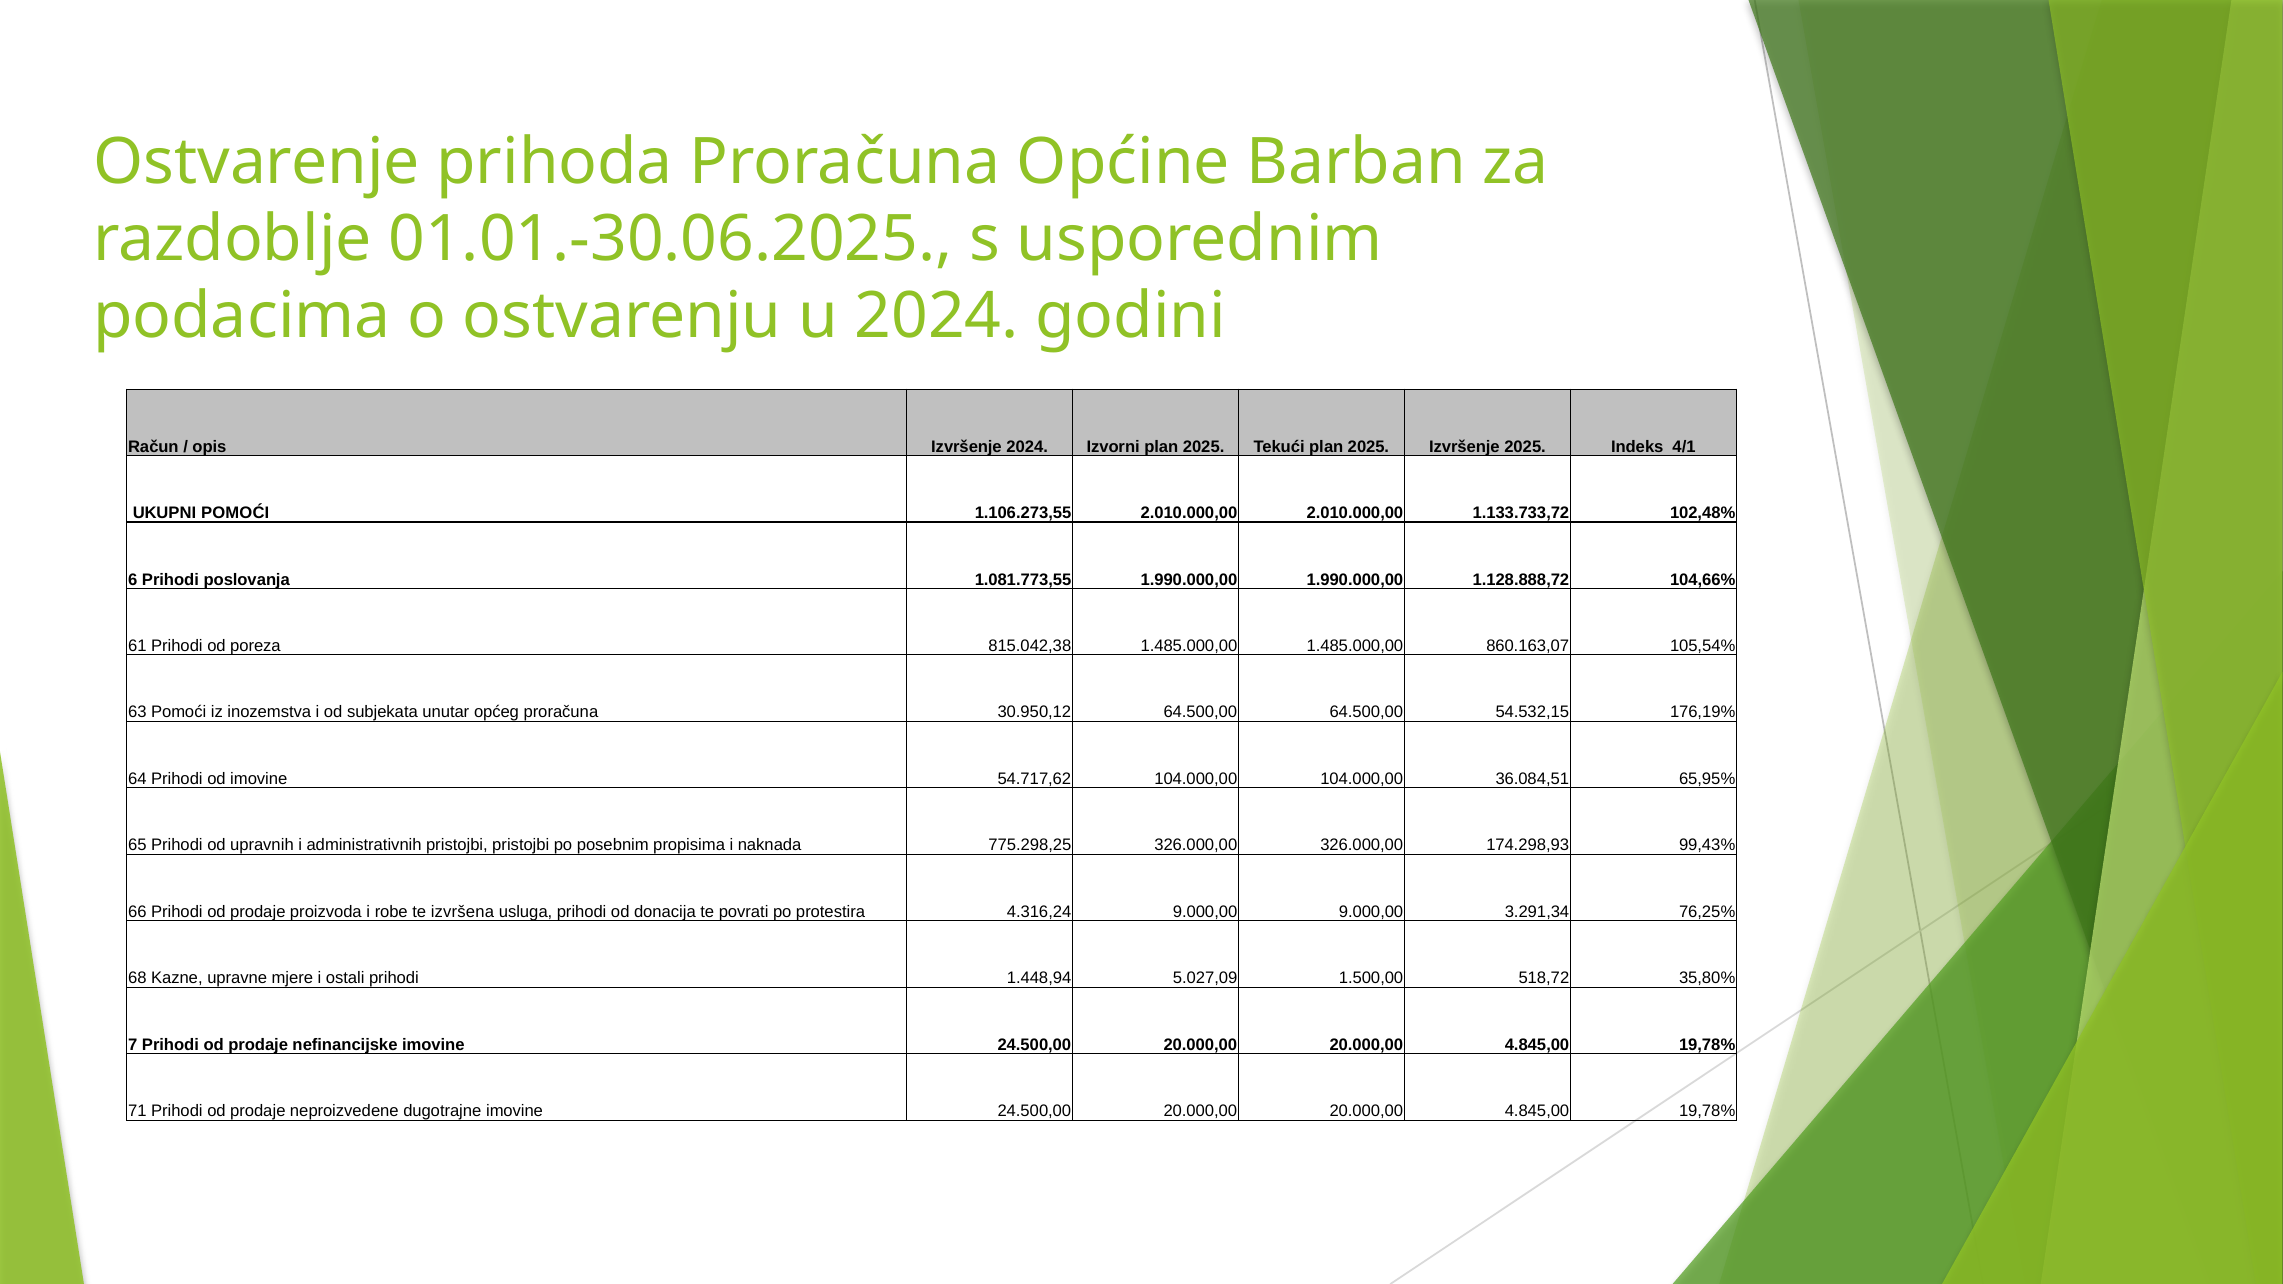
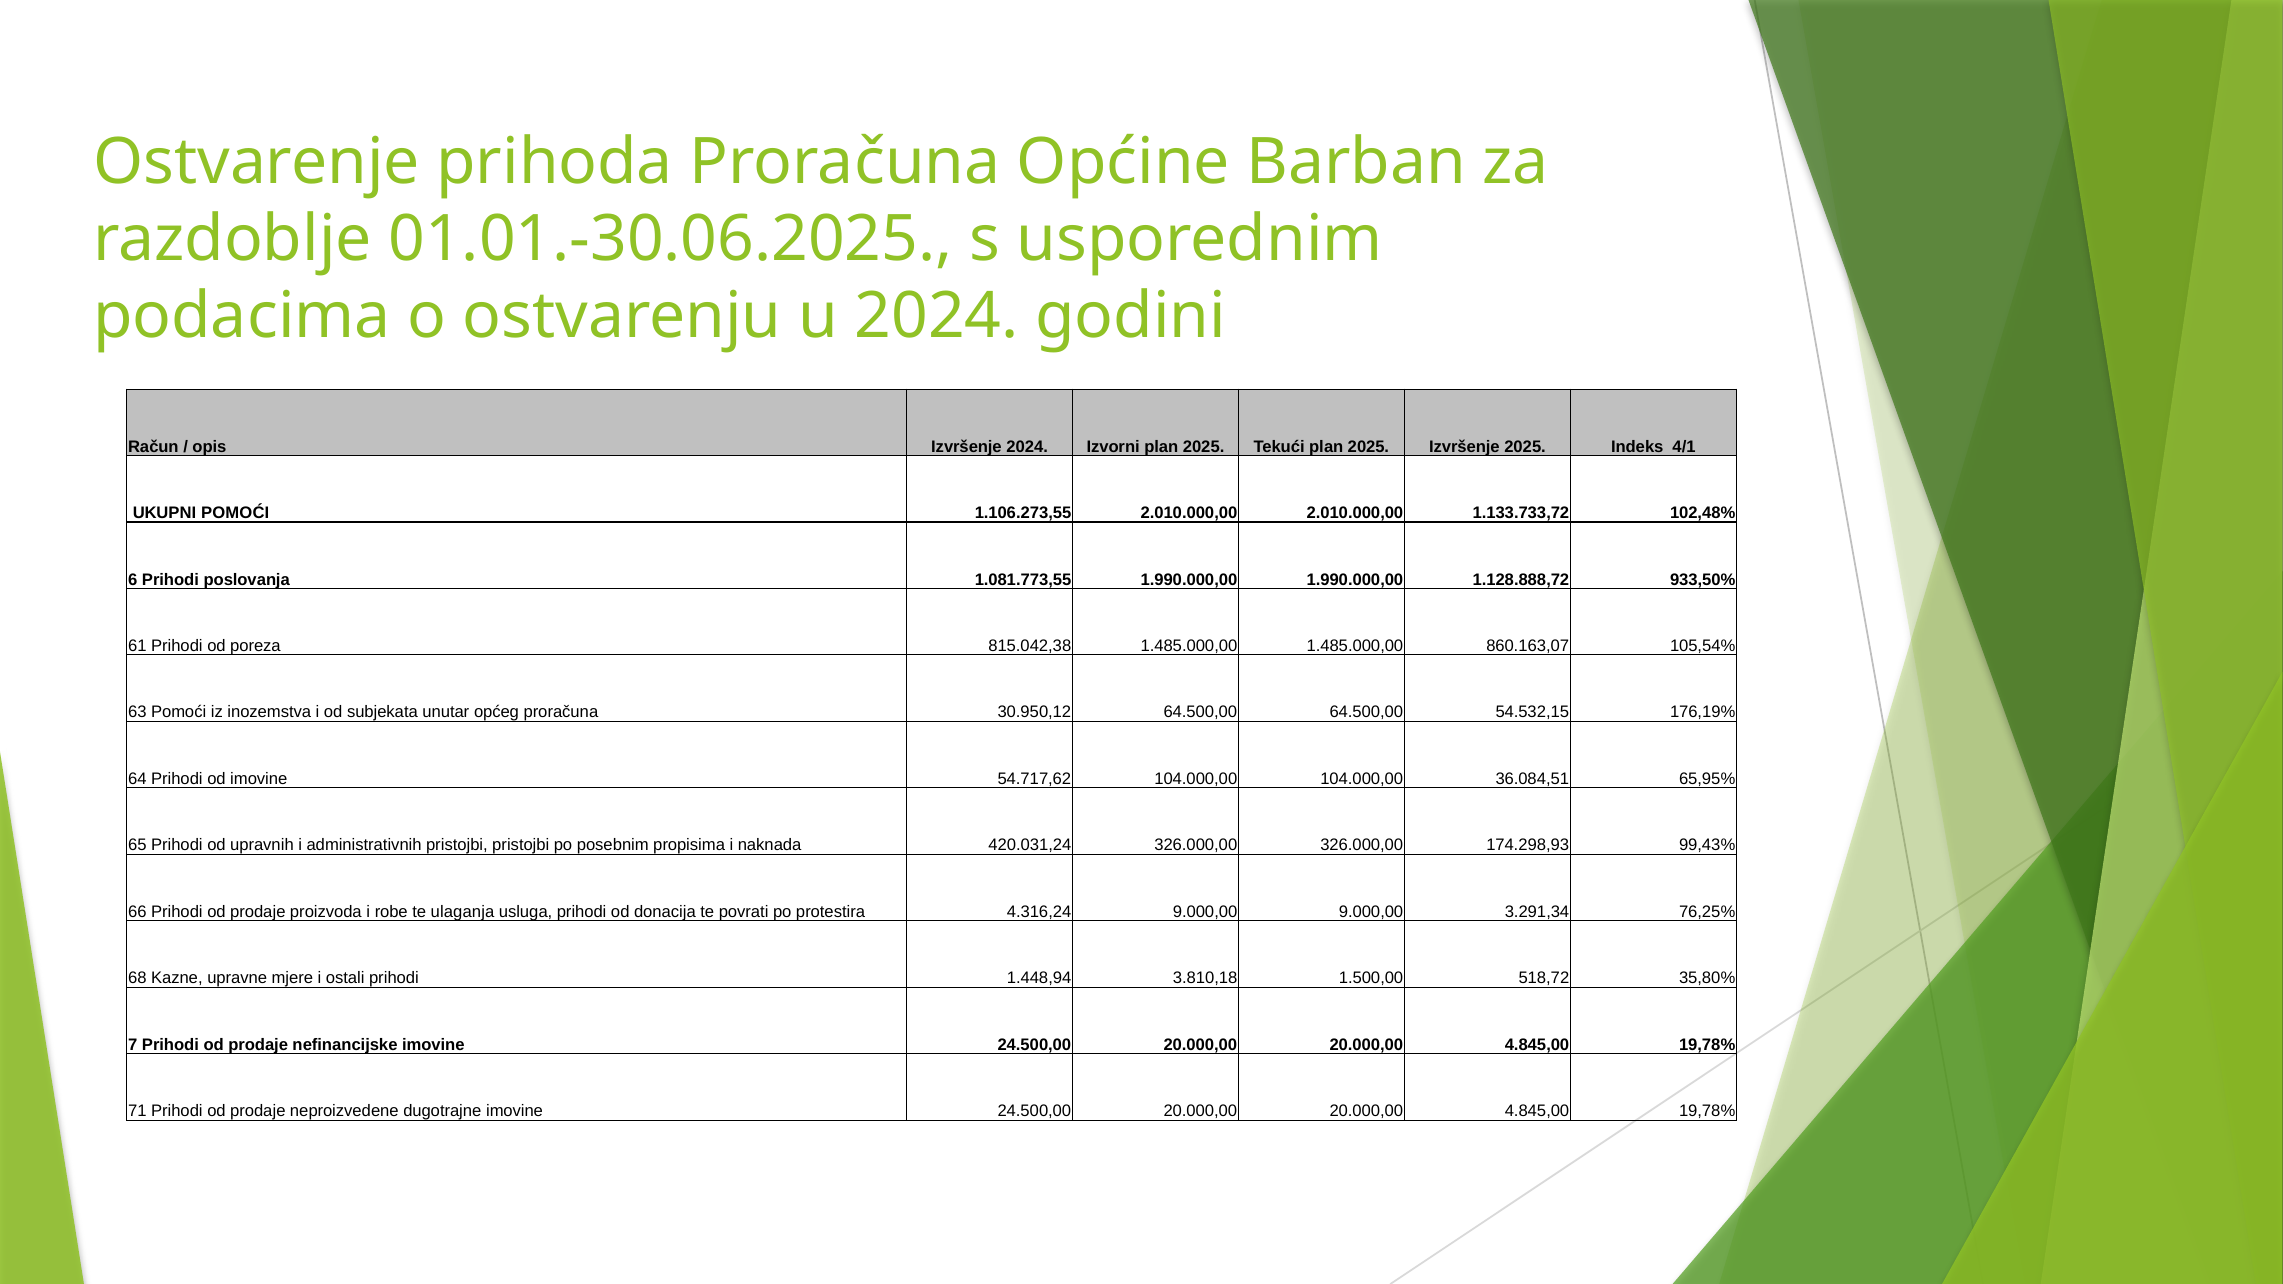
104,66%: 104,66% -> 933,50%
775.298,25: 775.298,25 -> 420.031,24
izvršena: izvršena -> ulaganja
5.027,09: 5.027,09 -> 3.810,18
